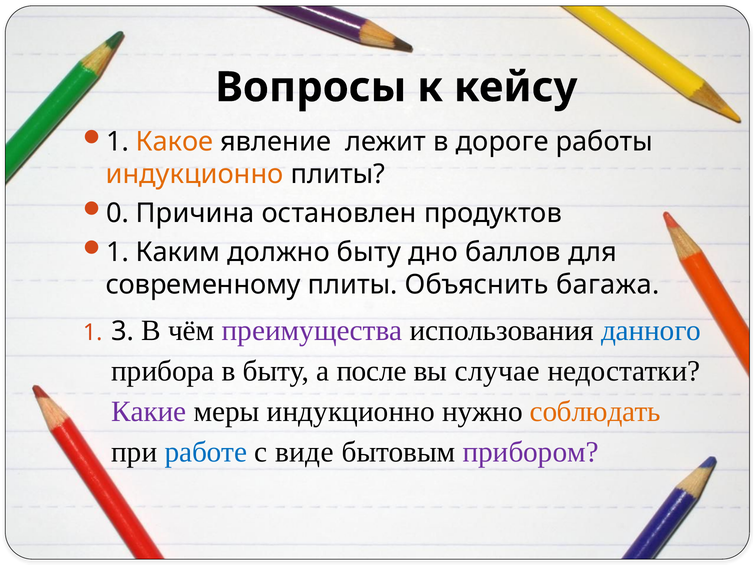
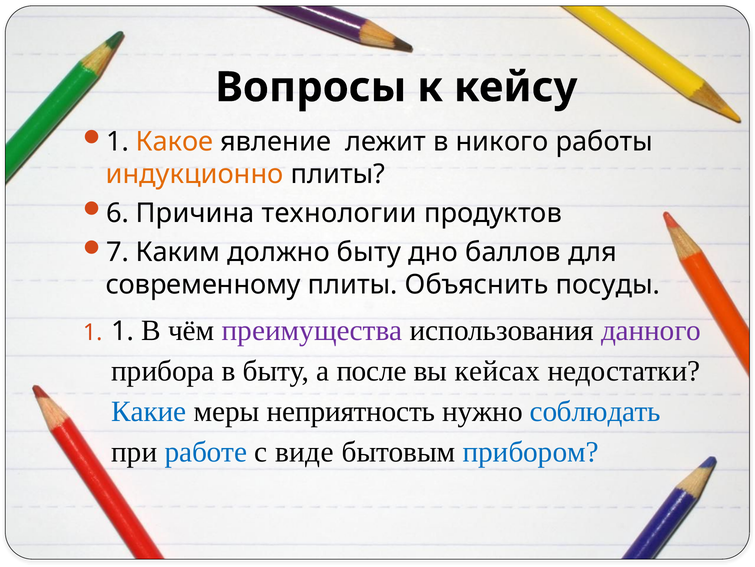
дороге: дороге -> никого
0: 0 -> 6
остановлен: остановлен -> технологии
1 at (118, 252): 1 -> 7
багажа: багажа -> посуды
1 3: 3 -> 1
данного colour: blue -> purple
случае: случае -> кейсах
Какие colour: purple -> blue
меры индукционно: индукционно -> неприятность
соблюдать colour: orange -> blue
прибором colour: purple -> blue
